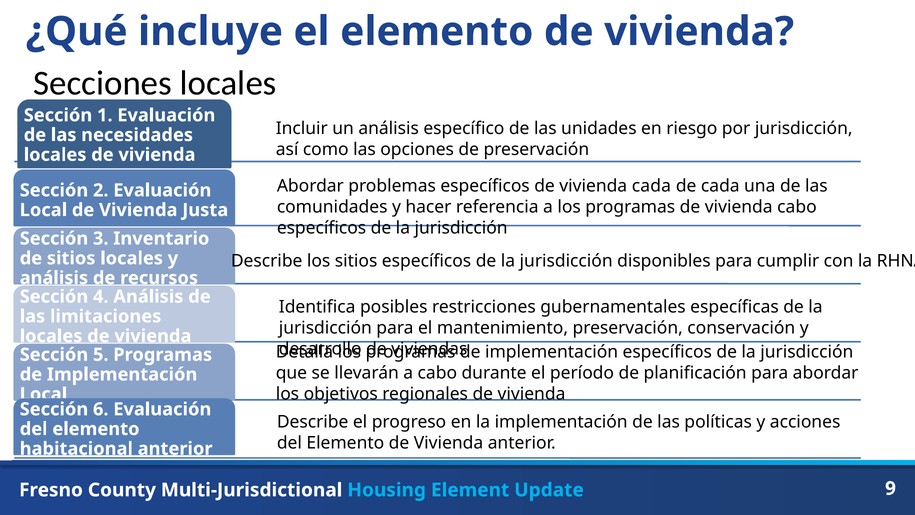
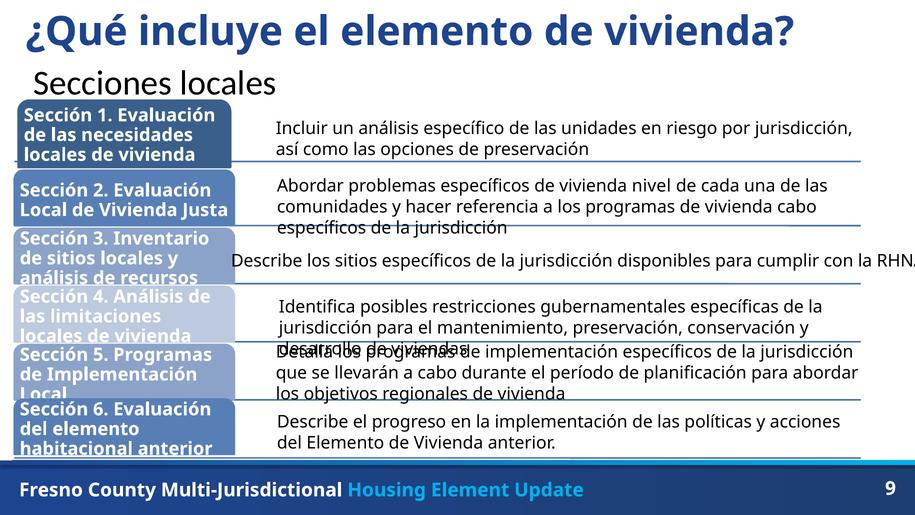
vivienda cada: cada -> nivel
